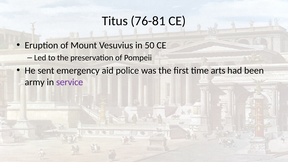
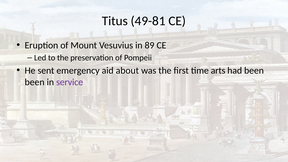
76-81: 76-81 -> 49-81
50: 50 -> 89
police: police -> about
army at (35, 82): army -> been
